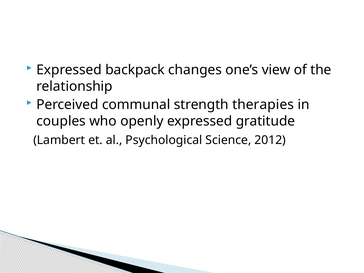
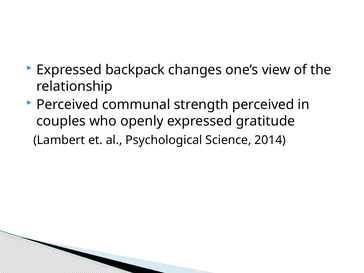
strength therapies: therapies -> perceived
2012: 2012 -> 2014
